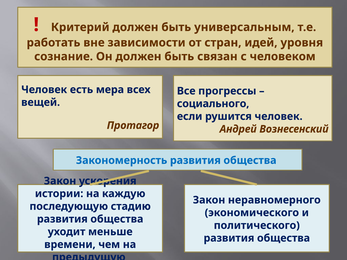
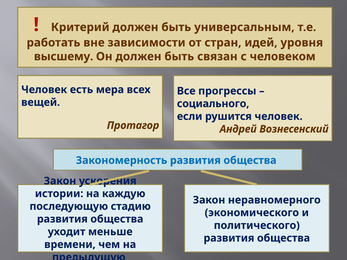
сознание: сознание -> высшему
